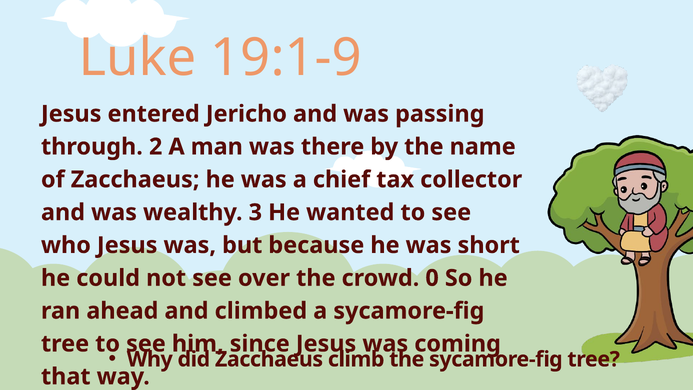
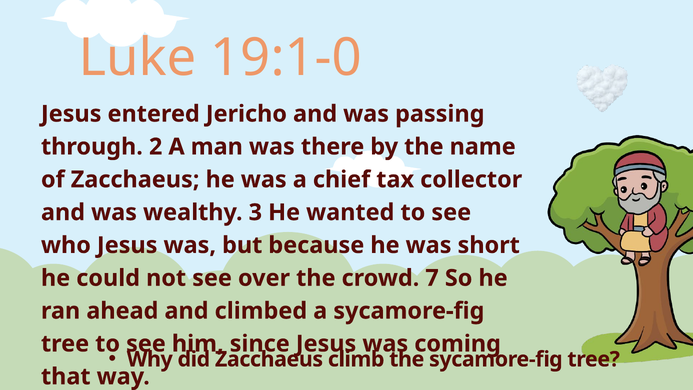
19:1-9: 19:1-9 -> 19:1-0
0: 0 -> 7
